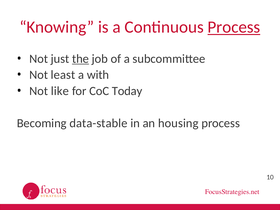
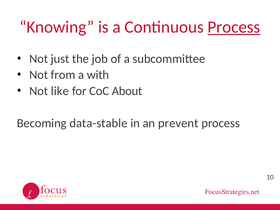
the underline: present -> none
least: least -> from
Today: Today -> About
housing: housing -> prevent
